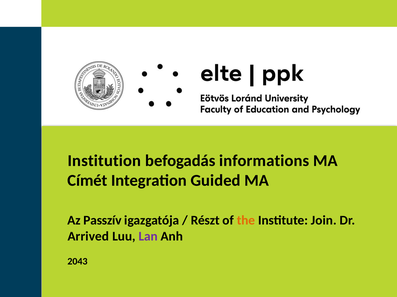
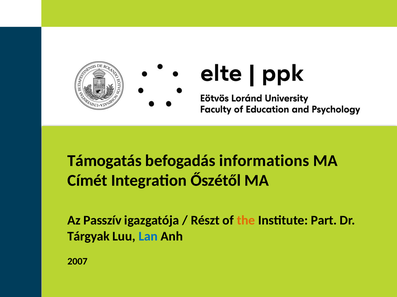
Institution: Institution -> Támogatás
Guided: Guided -> Őszétől
Join: Join -> Part
Arrived: Arrived -> Tárgyak
Lan colour: purple -> blue
2043: 2043 -> 2007
